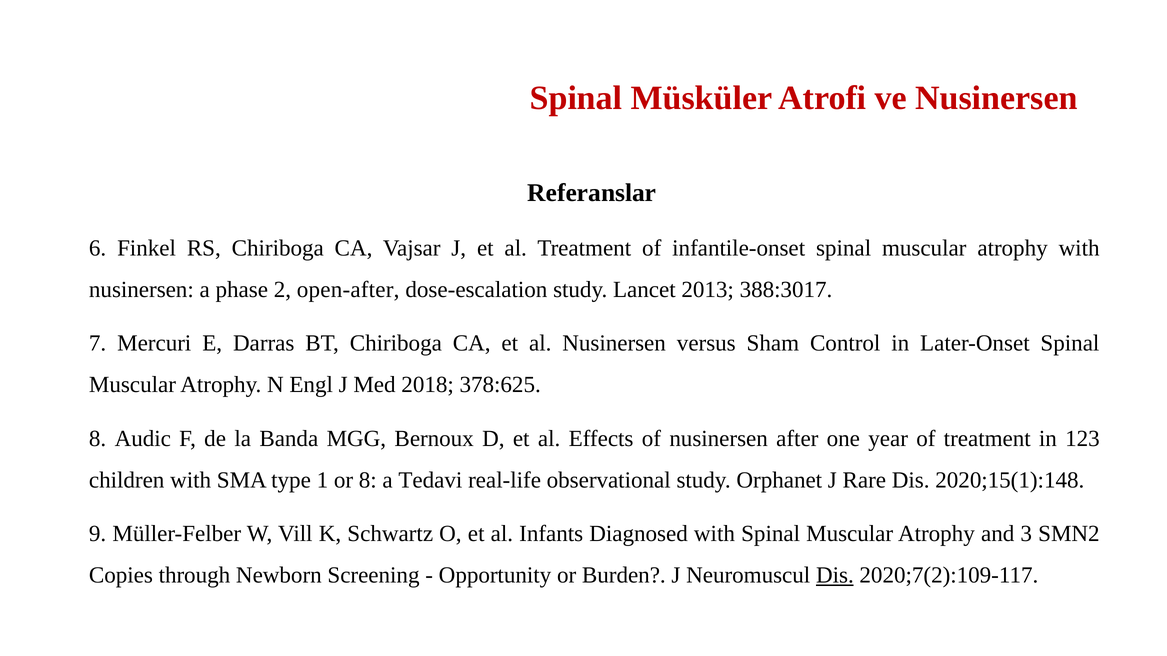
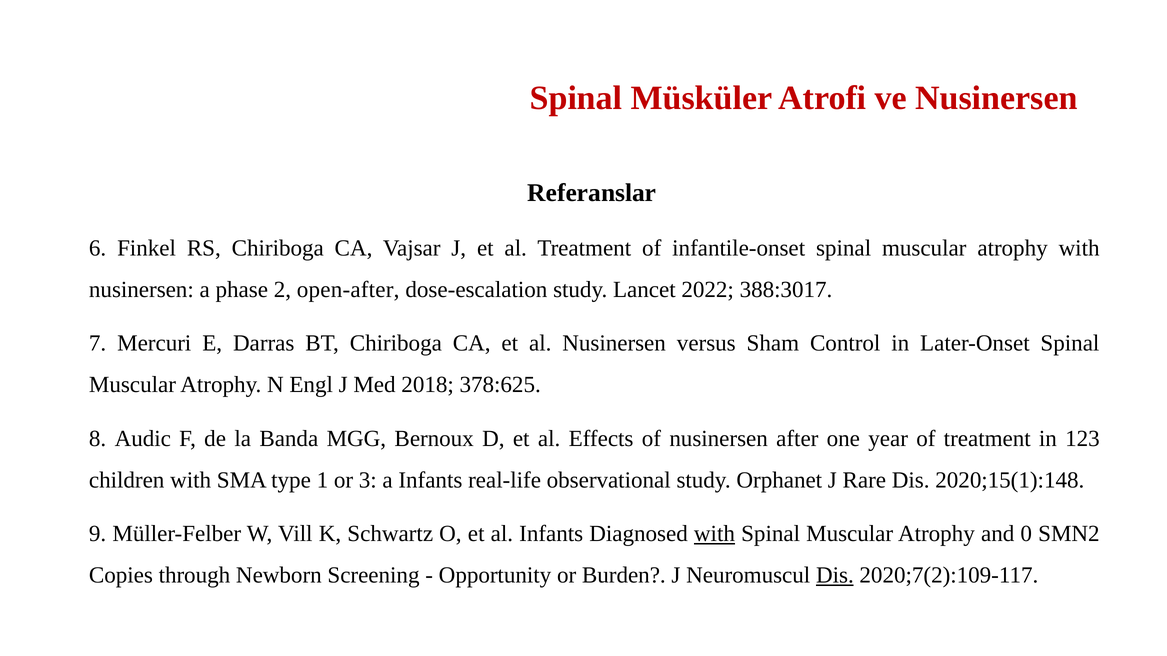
2013: 2013 -> 2022
or 8: 8 -> 3
a Tedavi: Tedavi -> Infants
with at (714, 534) underline: none -> present
3: 3 -> 0
